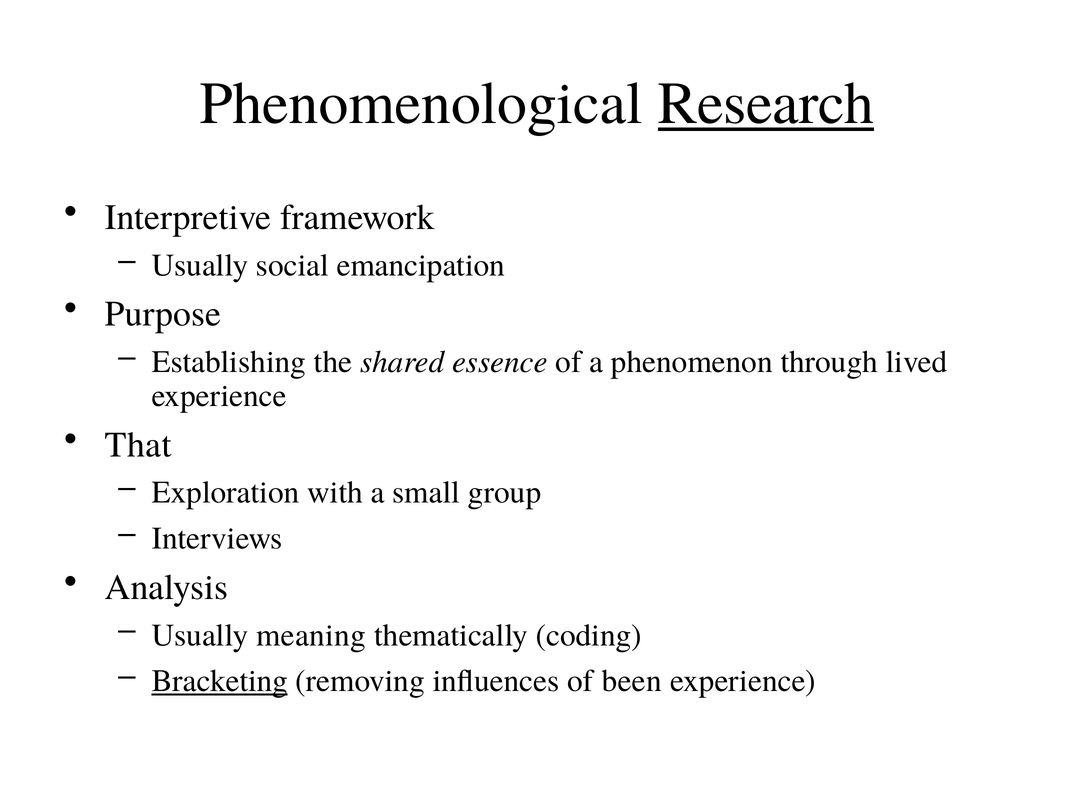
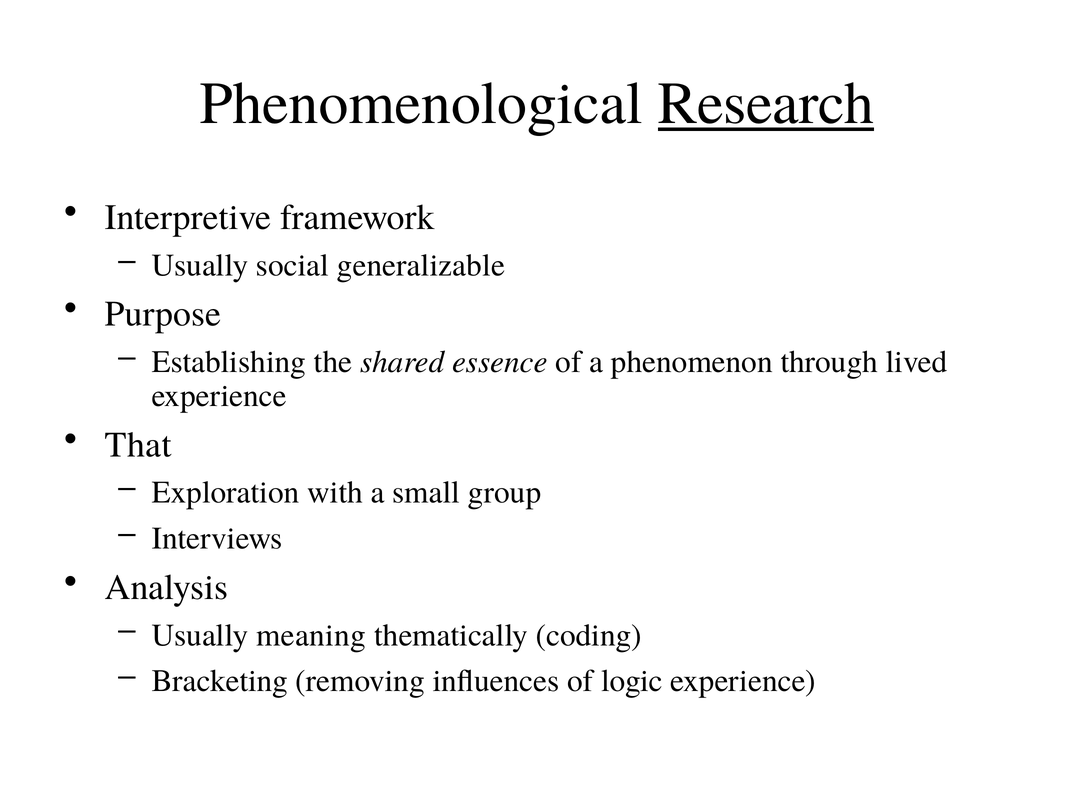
emancipation: emancipation -> generalizable
Bracketing underline: present -> none
been: been -> logic
